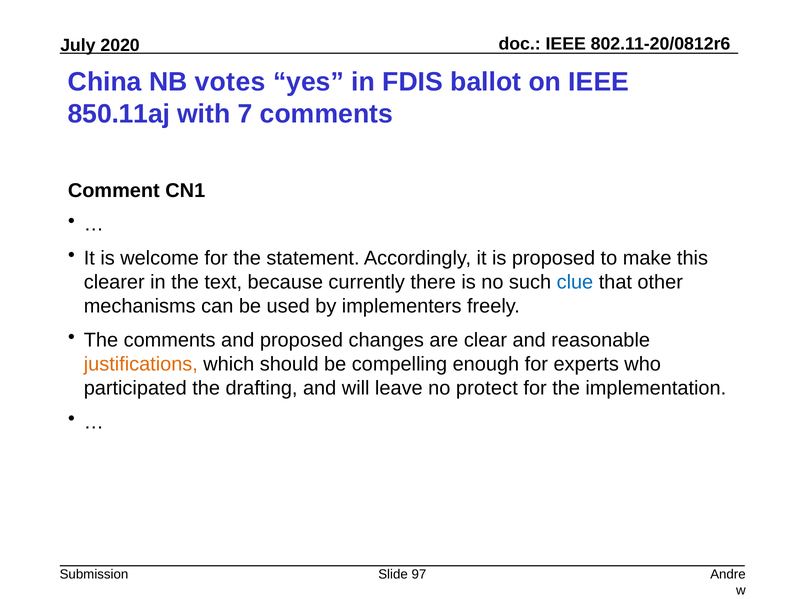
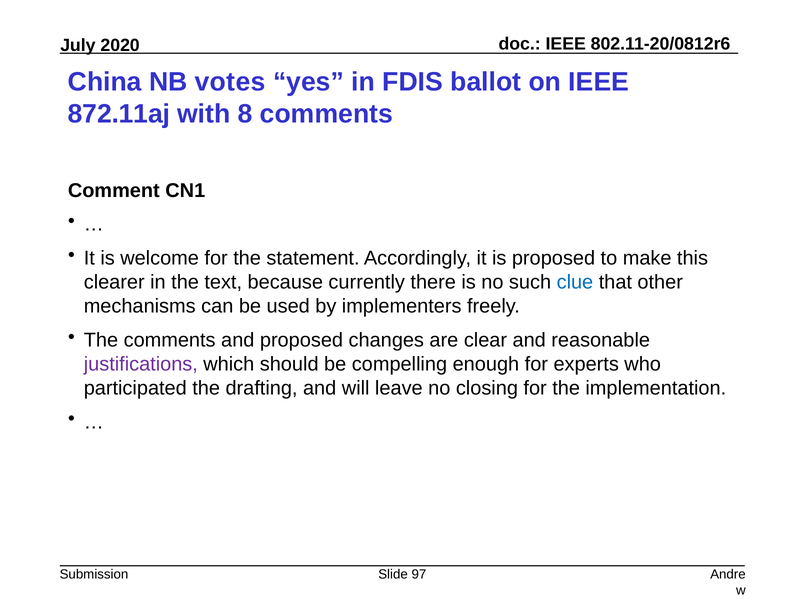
850.11aj: 850.11aj -> 872.11aj
7: 7 -> 8
justifications colour: orange -> purple
protect: protect -> closing
